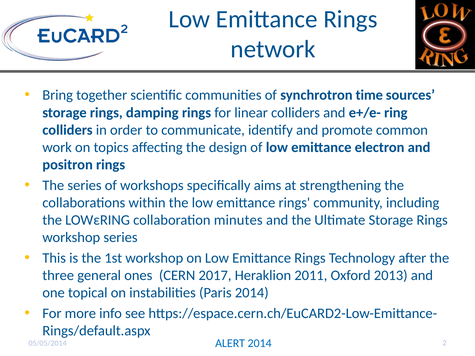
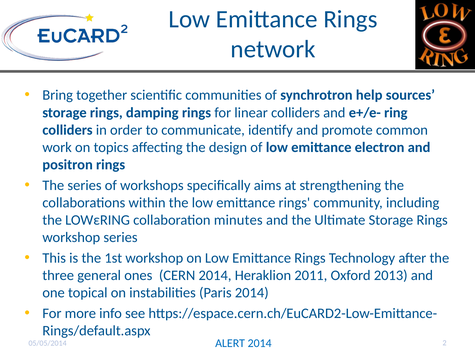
time: time -> help
CERN 2017: 2017 -> 2014
